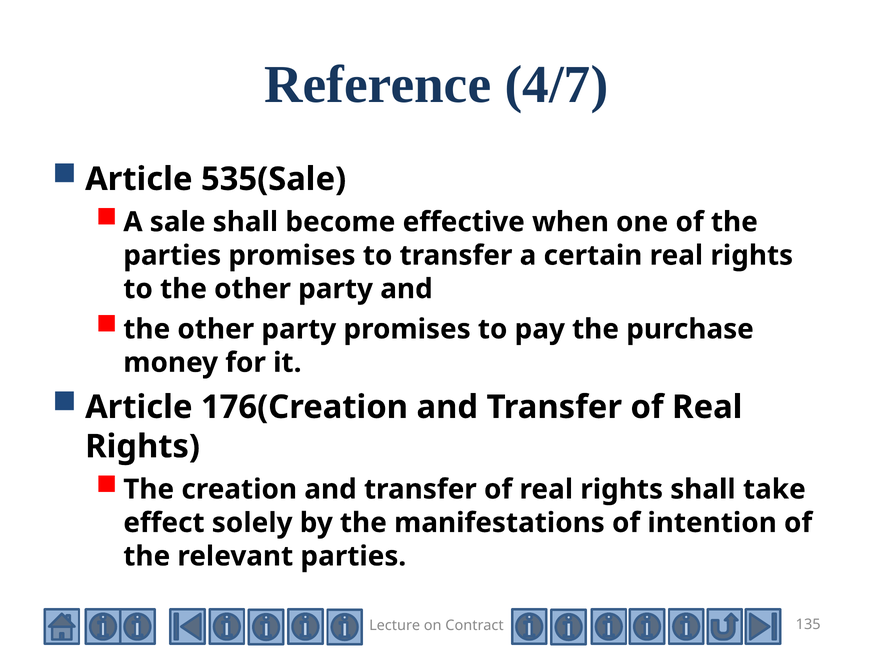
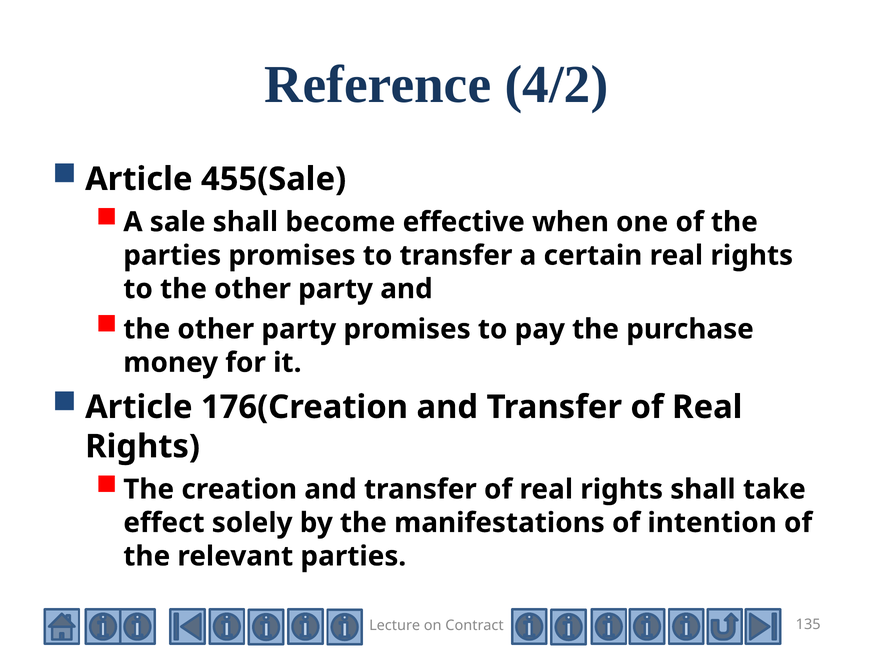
4/7: 4/7 -> 4/2
535(Sale: 535(Sale -> 455(Sale
